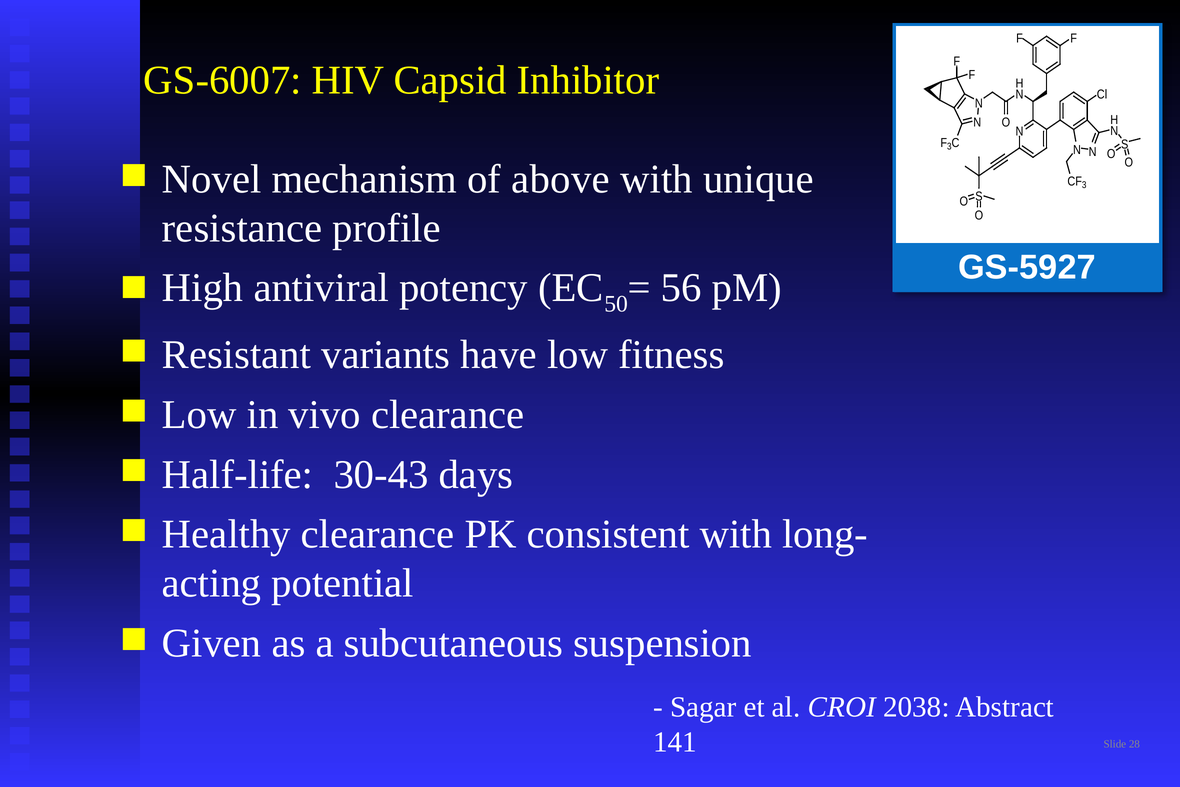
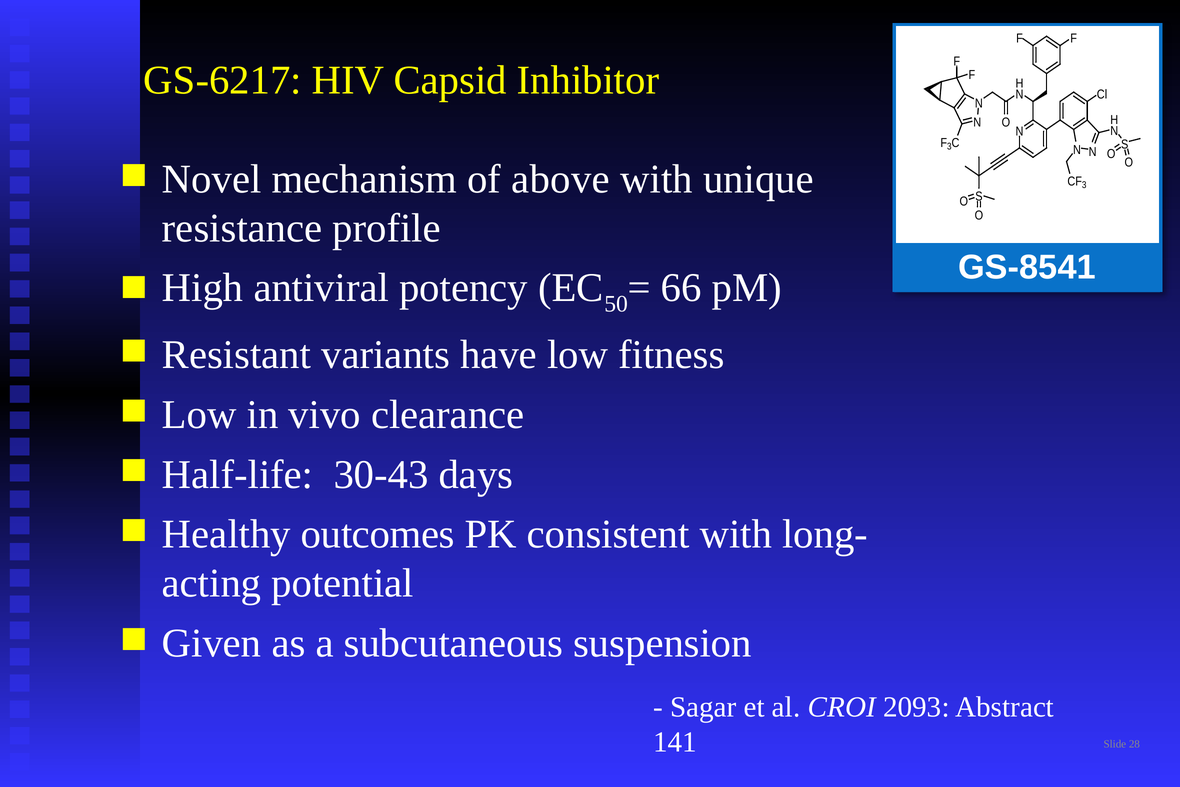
GS-6007: GS-6007 -> GS-6217
GS-5927: GS-5927 -> GS-8541
56: 56 -> 66
Healthy clearance: clearance -> outcomes
2038: 2038 -> 2093
